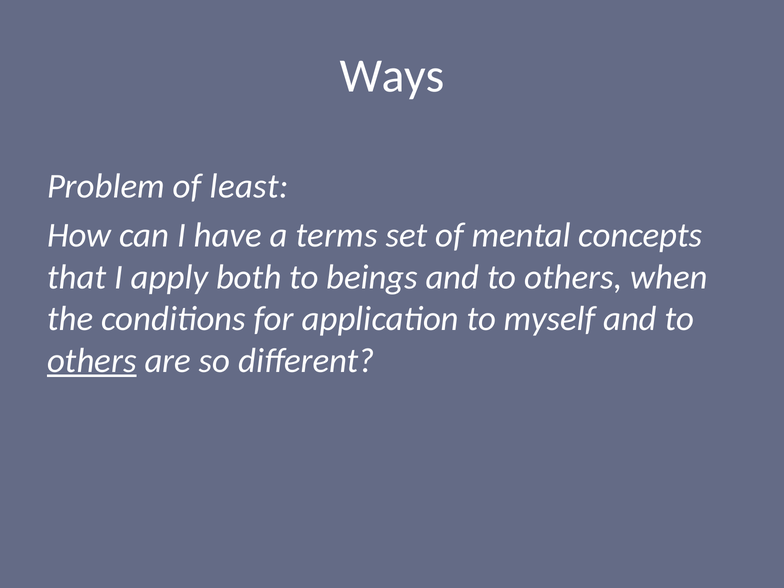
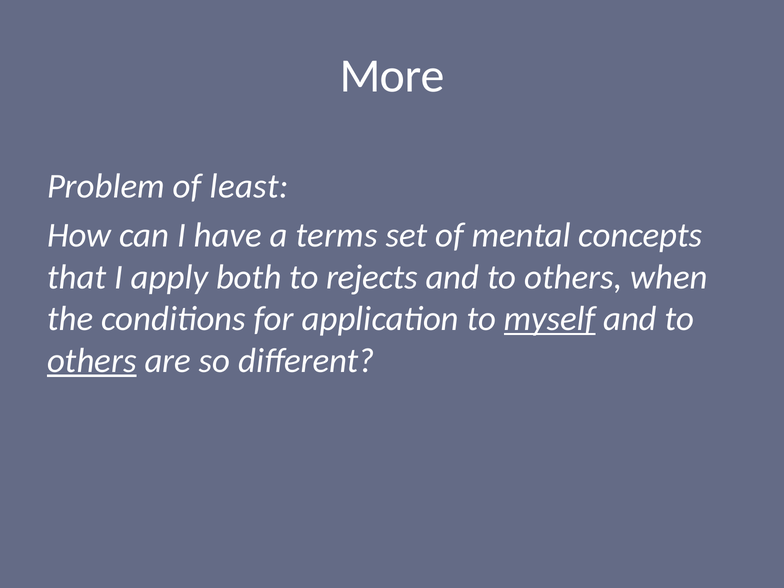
Ways: Ways -> More
beings: beings -> rejects
myself underline: none -> present
